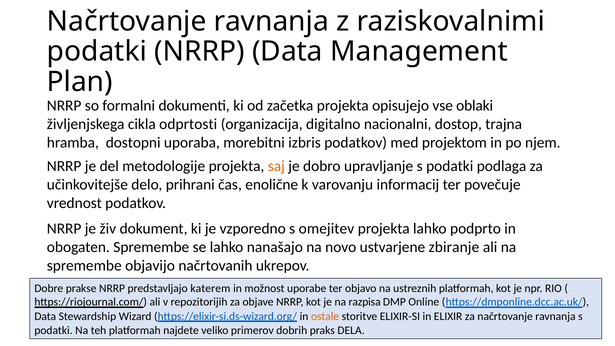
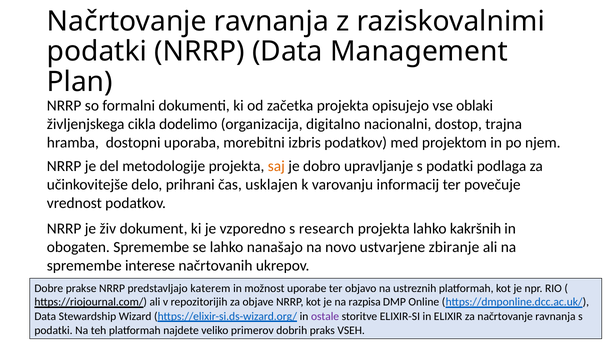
odprtosti: odprtosti -> dodelimo
enolične: enolične -> usklajen
omejitev: omejitev -> research
podprto: podprto -> kakršnih
objavijo: objavijo -> interese
ostale colour: orange -> purple
DELA: DELA -> VSEH
